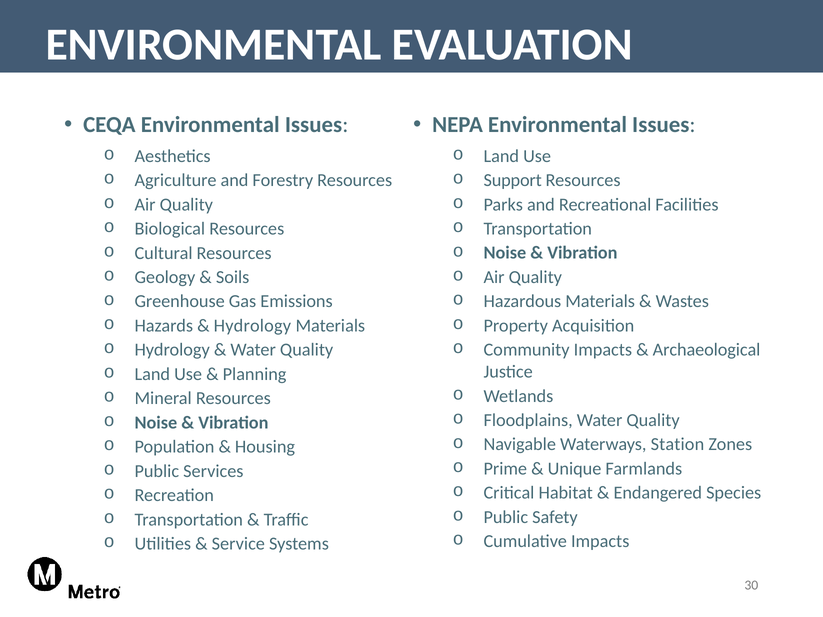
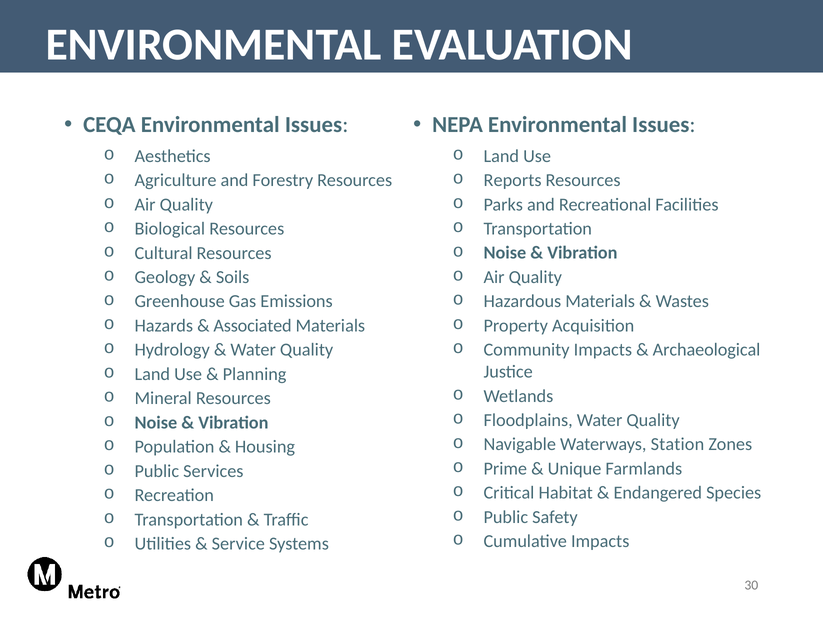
Support: Support -> Reports
Hydrology at (252, 326): Hydrology -> Associated
